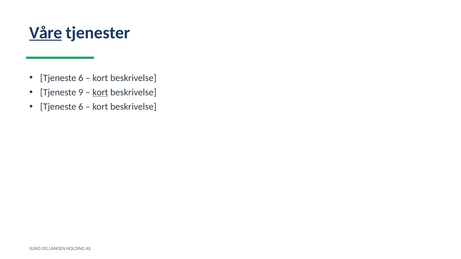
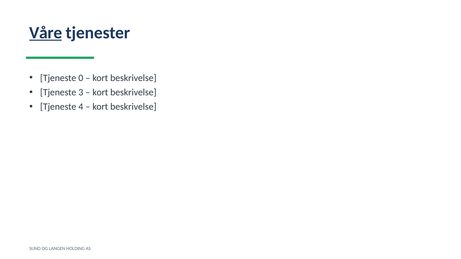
6 at (81, 78): 6 -> 0
9: 9 -> 3
kort at (100, 92) underline: present -> none
6 at (81, 107): 6 -> 4
